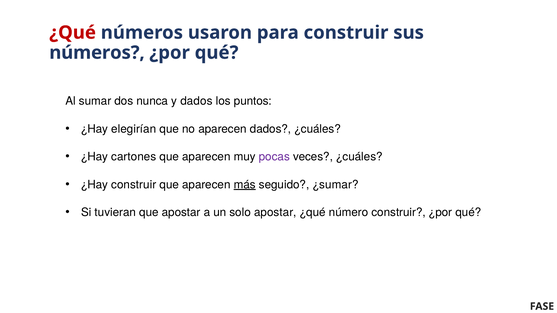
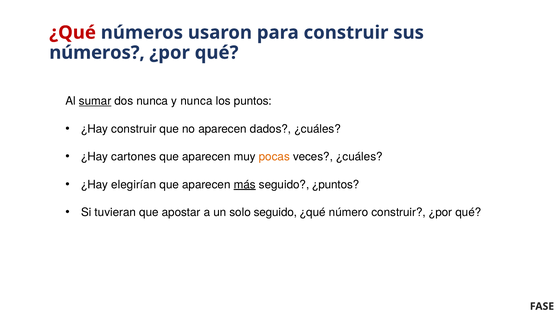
sumar underline: none -> present
y dados: dados -> nunca
¿Hay elegirían: elegirían -> construir
pocas colour: purple -> orange
¿Hay construir: construir -> elegirían
¿sumar: ¿sumar -> ¿puntos
solo apostar: apostar -> seguido
